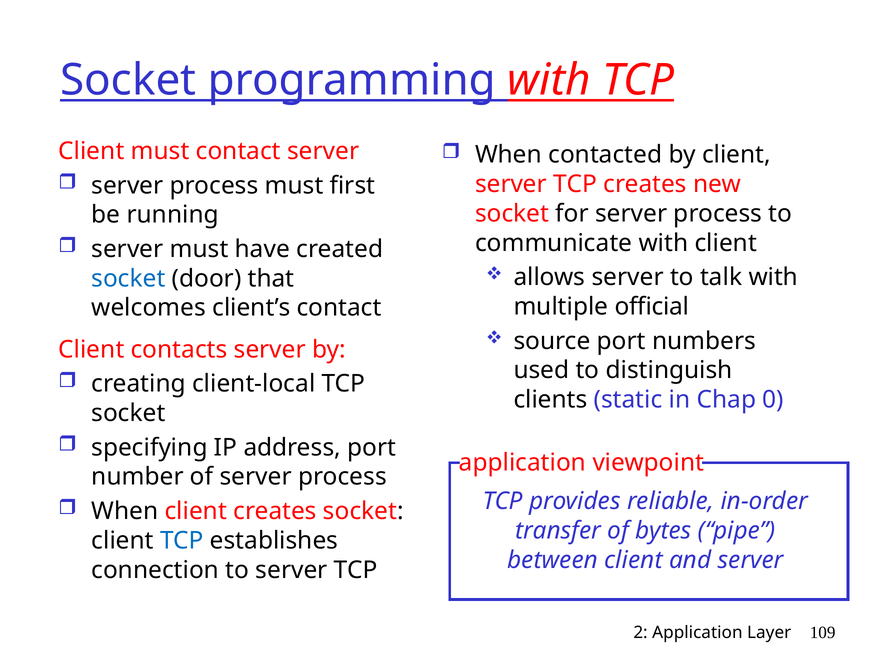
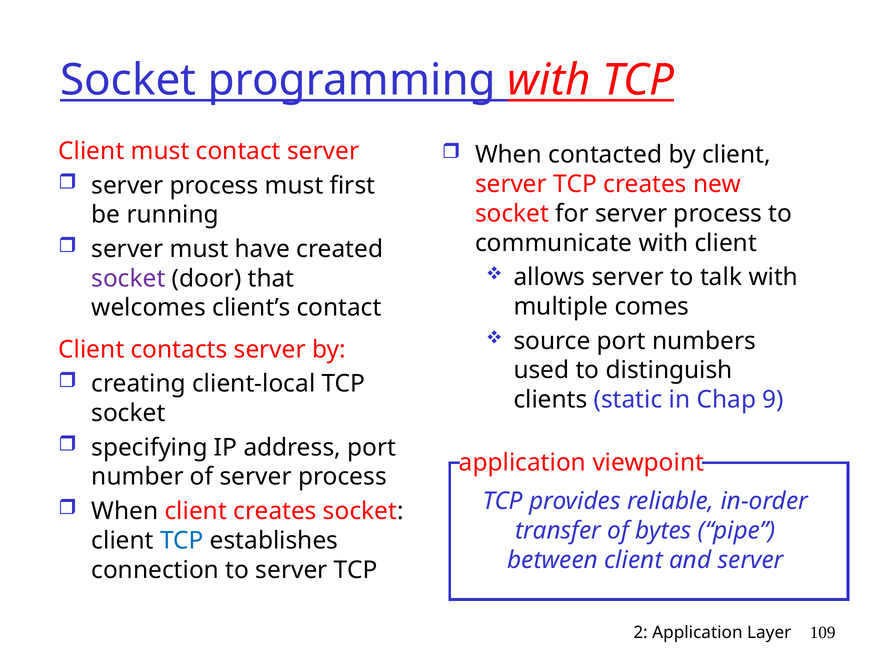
socket at (128, 278) colour: blue -> purple
official: official -> comes
0: 0 -> 9
